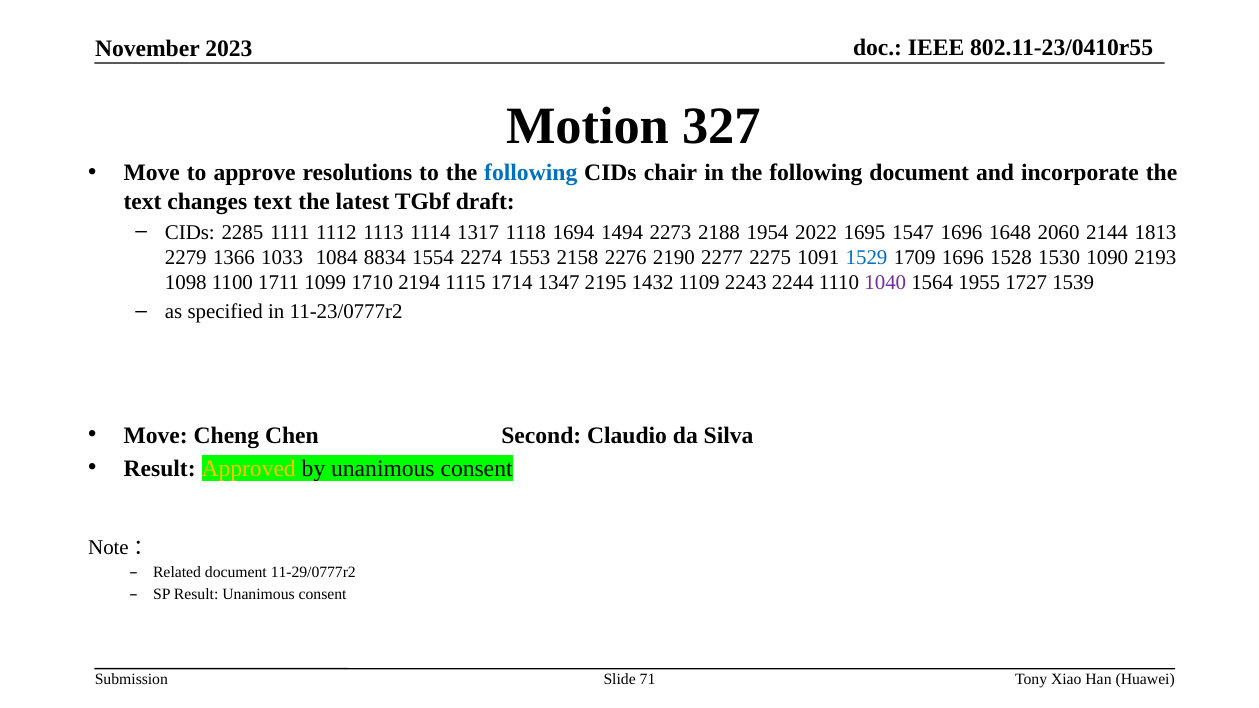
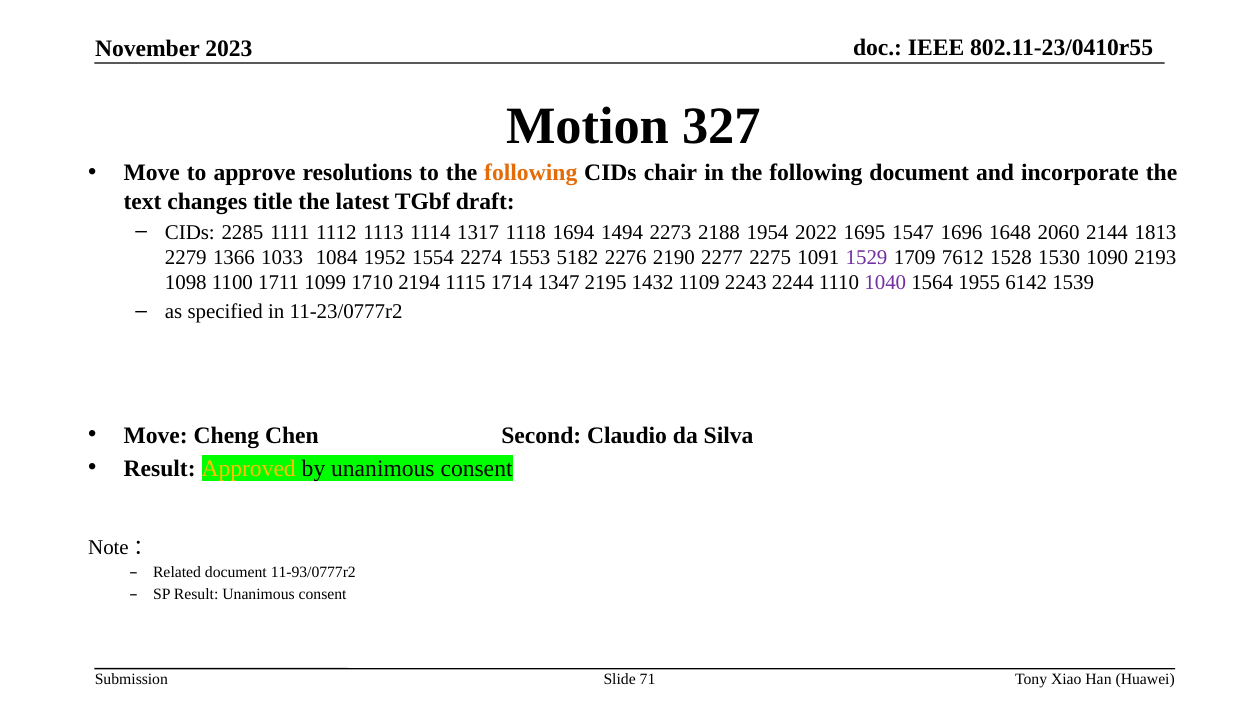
following at (531, 173) colour: blue -> orange
changes text: text -> title
8834: 8834 -> 1952
2158: 2158 -> 5182
1529 colour: blue -> purple
1709 1696: 1696 -> 7612
1727: 1727 -> 6142
11-29/0777r2: 11-29/0777r2 -> 11-93/0777r2
